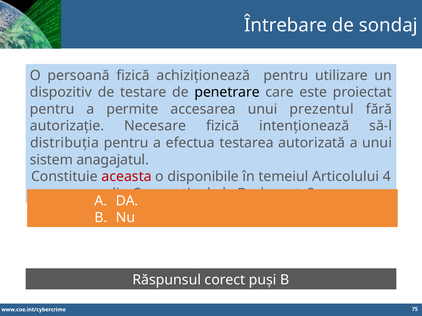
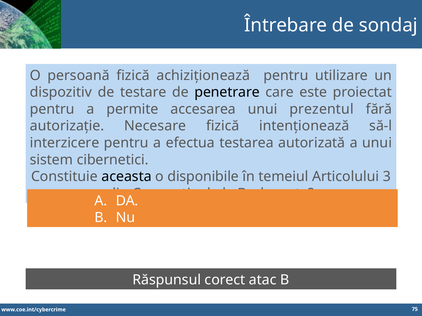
distribuția: distribuția -> interzicere
anagajatul: anagajatul -> cibernetici
aceasta colour: red -> black
4: 4 -> 3
puși: puși -> atac
